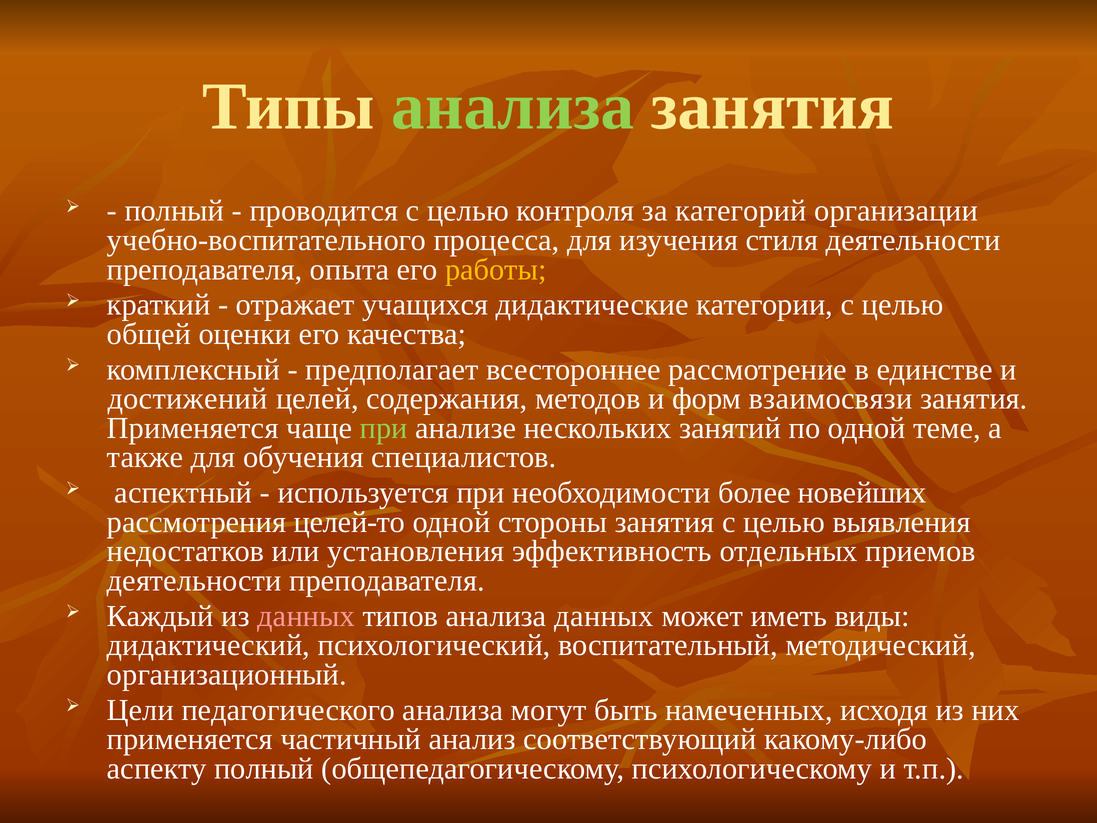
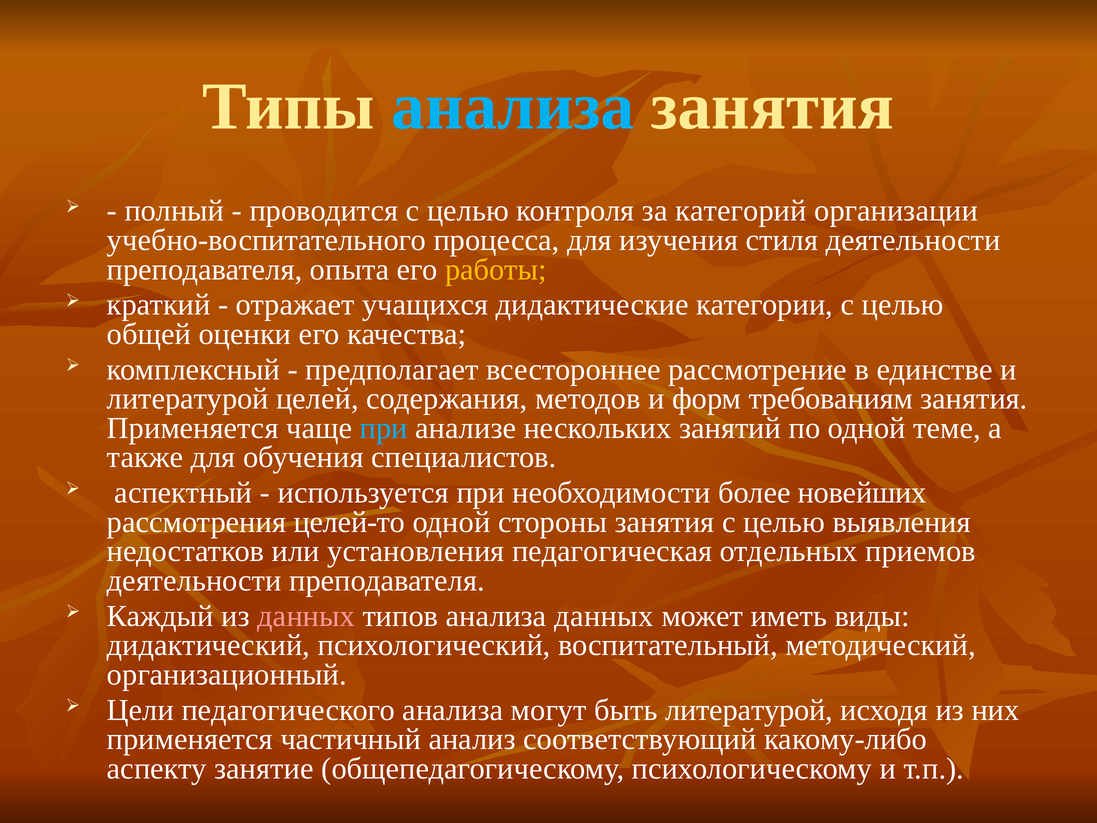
анализа at (513, 107) colour: light green -> light blue
достижений at (188, 399): достижений -> литературой
взаимосвязи: взаимосвязи -> требованиям
при at (384, 428) colour: light green -> light blue
эффективность: эффективность -> педагогическая
быть намеченных: намеченных -> литературой
аспекту полный: полный -> занятие
